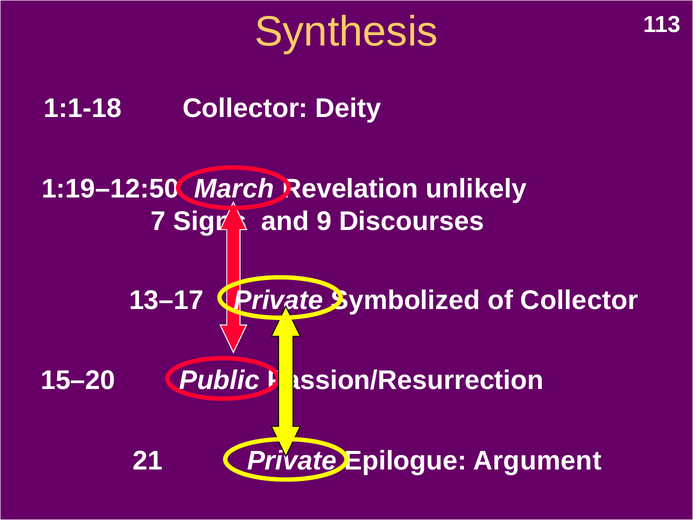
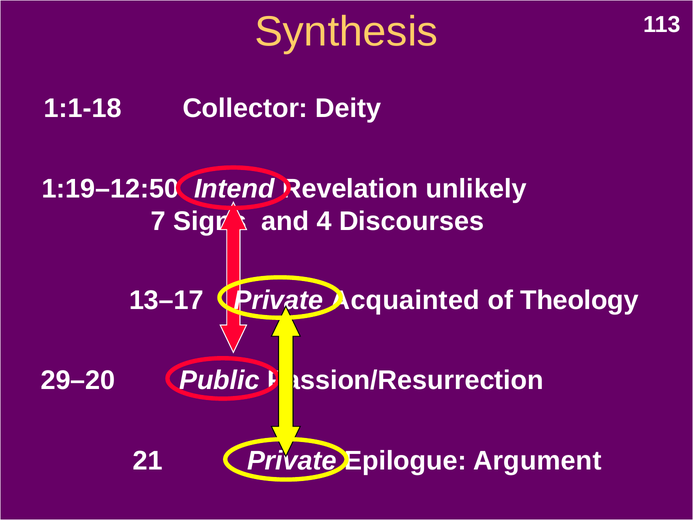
March: March -> Intend
9: 9 -> 4
Symbolized: Symbolized -> Acquainted
of Collector: Collector -> Theology
15–20: 15–20 -> 29–20
